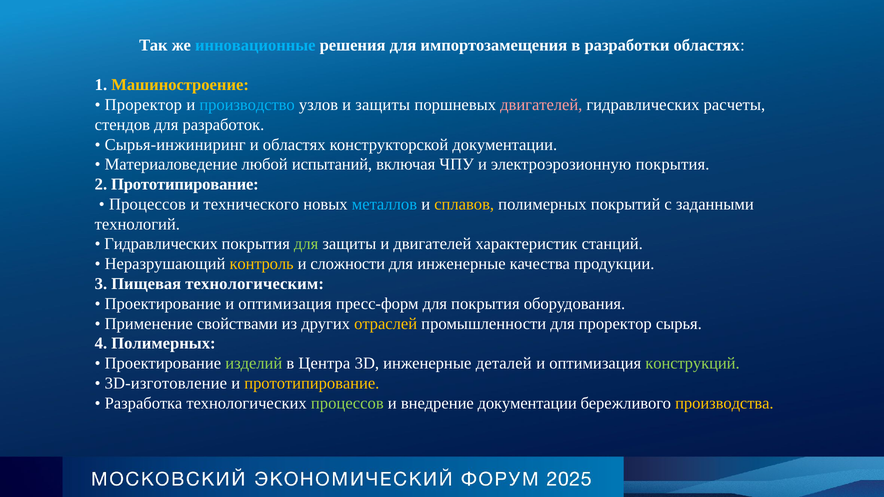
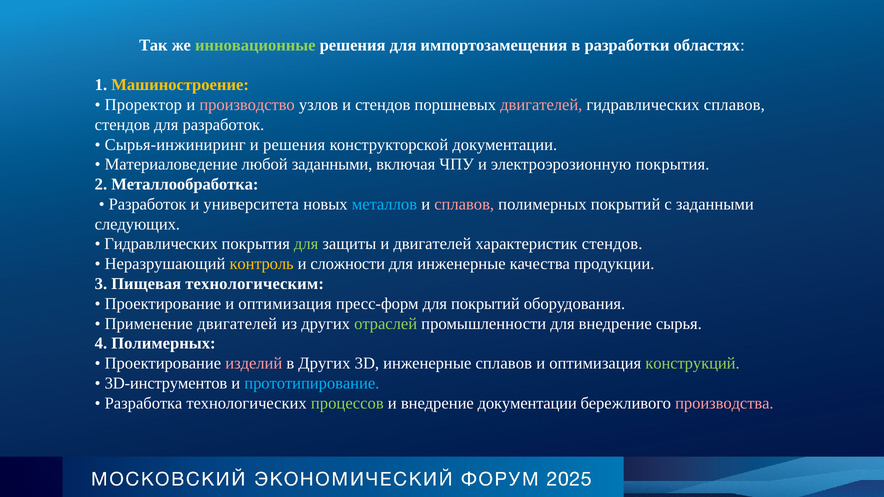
инновационные colour: light blue -> light green
производство colour: light blue -> pink
и защиты: защиты -> стендов
гидравлических расчеты: расчеты -> сплавов
и областях: областях -> решения
любой испытаний: испытаний -> заданными
2 Прототипирование: Прототипирование -> Металлообработка
Процессов at (147, 204): Процессов -> Разработок
технического: технического -> университета
сплавов at (464, 204) colour: yellow -> pink
технологий: технологий -> следующих
характеристик станций: станций -> стендов
для покрытия: покрытия -> покрытий
Применение свойствами: свойствами -> двигателей
отраслей colour: yellow -> light green
для проректор: проректор -> внедрение
изделий colour: light green -> pink
в Центра: Центра -> Других
инженерные деталей: деталей -> сплавов
3D-изготовление: 3D-изготовление -> 3D-инструментов
прототипирование at (312, 383) colour: yellow -> light blue
производства colour: yellow -> pink
